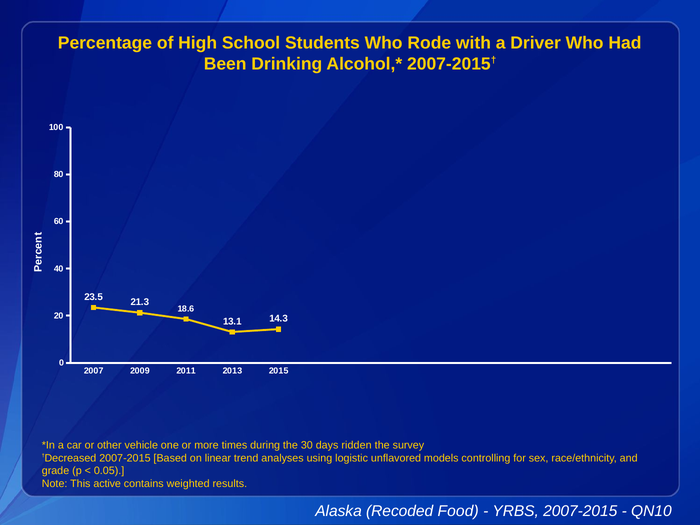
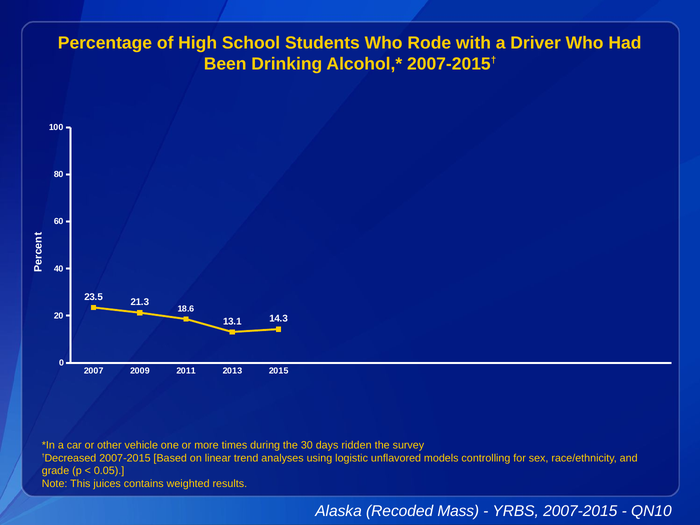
active: active -> juices
Food: Food -> Mass
